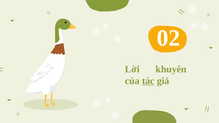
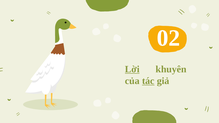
Lời underline: none -> present
